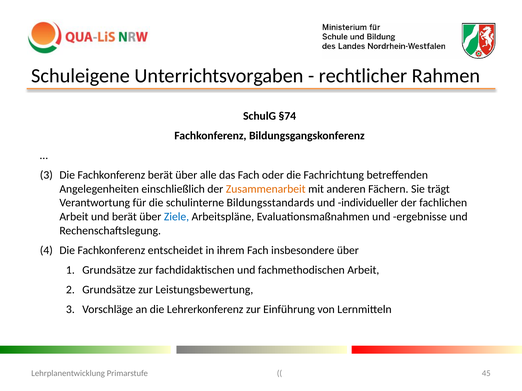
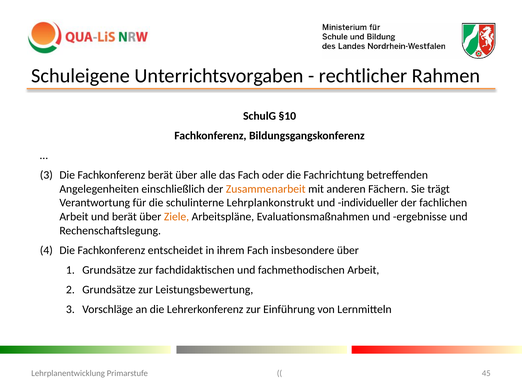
§74: §74 -> §10
Bildungsstandards: Bildungsstandards -> Lehrplankonstrukt
Ziele colour: blue -> orange
